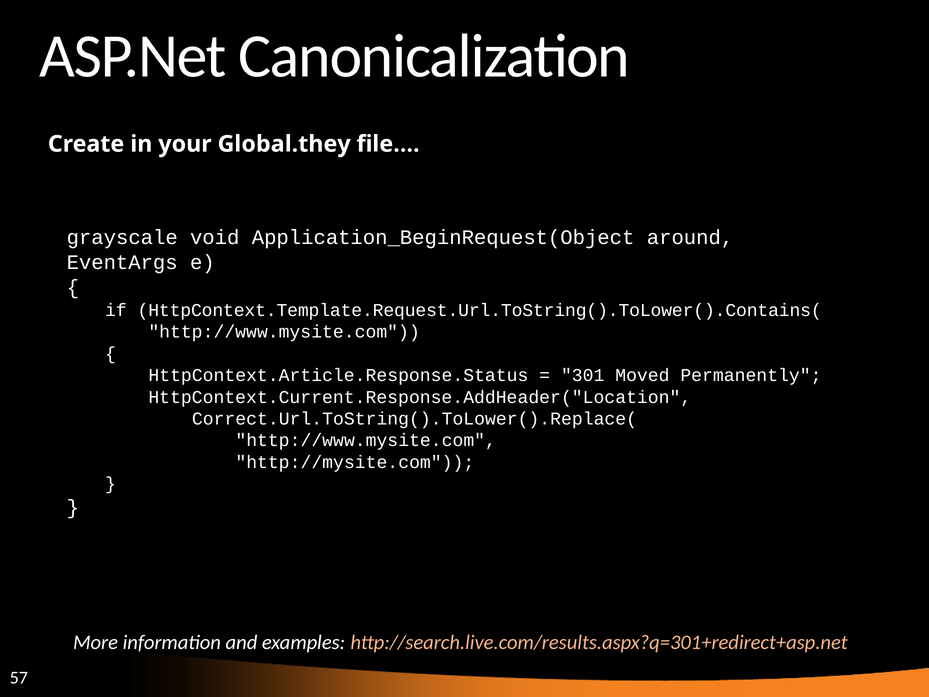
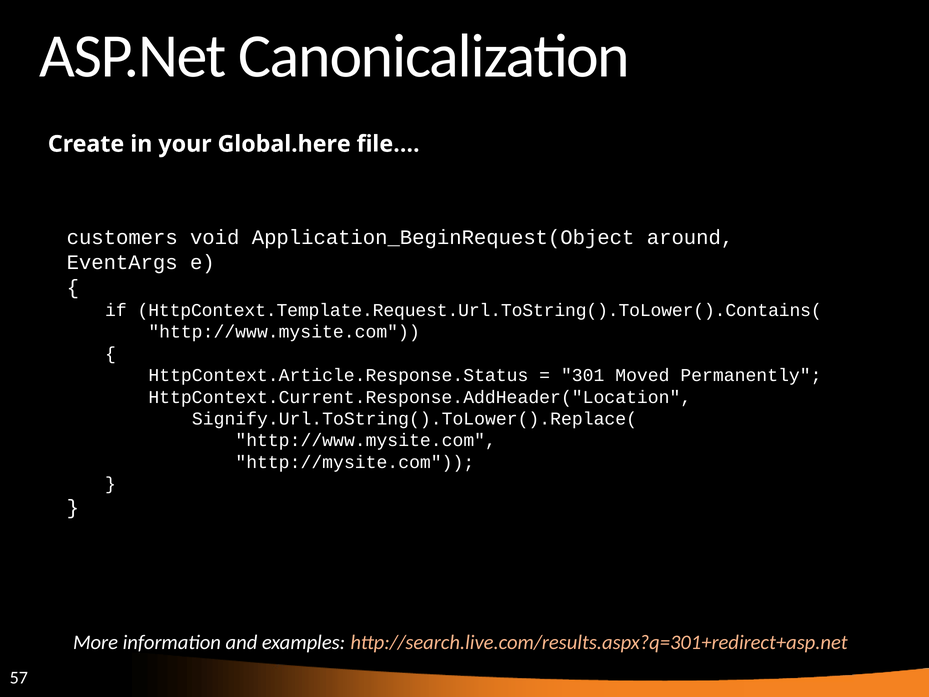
Global.they: Global.they -> Global.here
grayscale: grayscale -> customers
Correct.Url.ToString().ToLower().Replace(: Correct.Url.ToString().ToLower().Replace( -> Signify.Url.ToString().ToLower().Replace(
